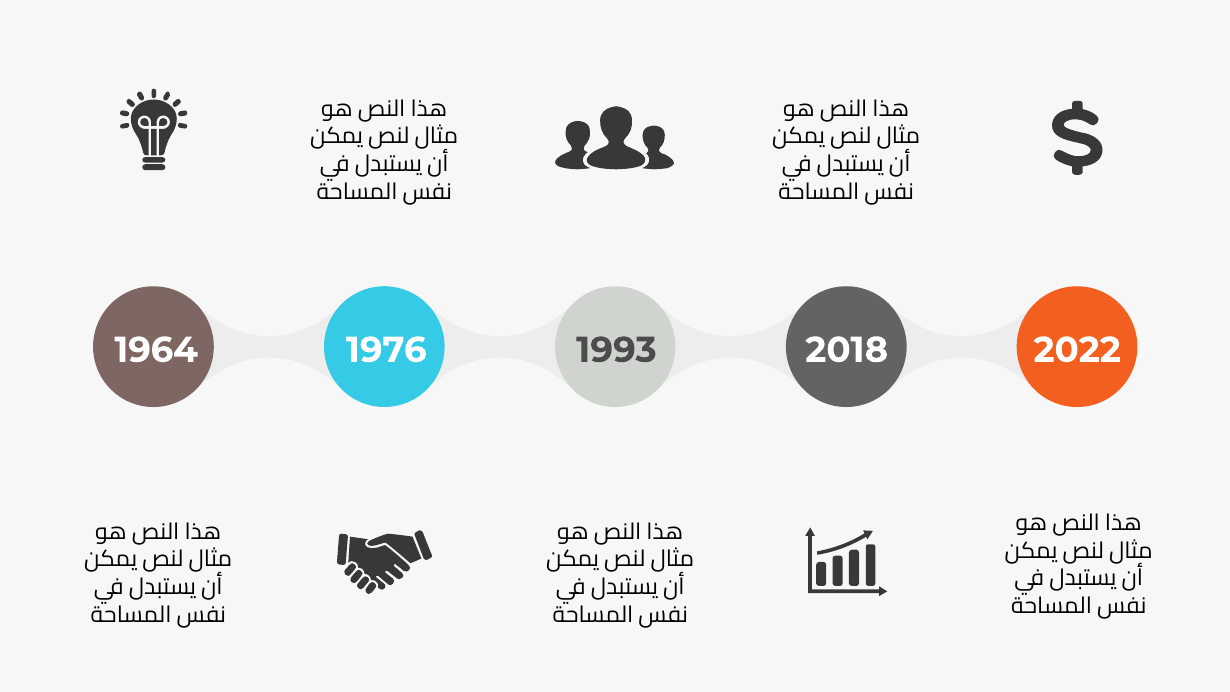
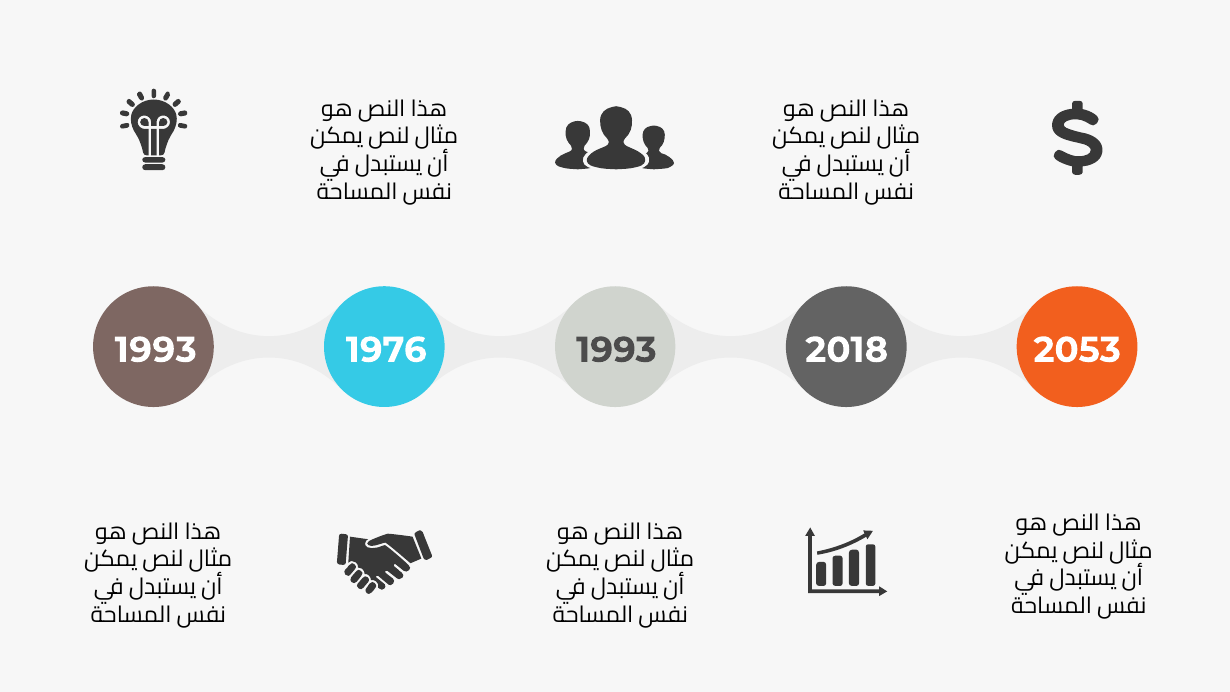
1964 at (156, 350): 1964 -> 1993
2022: 2022 -> 2053
